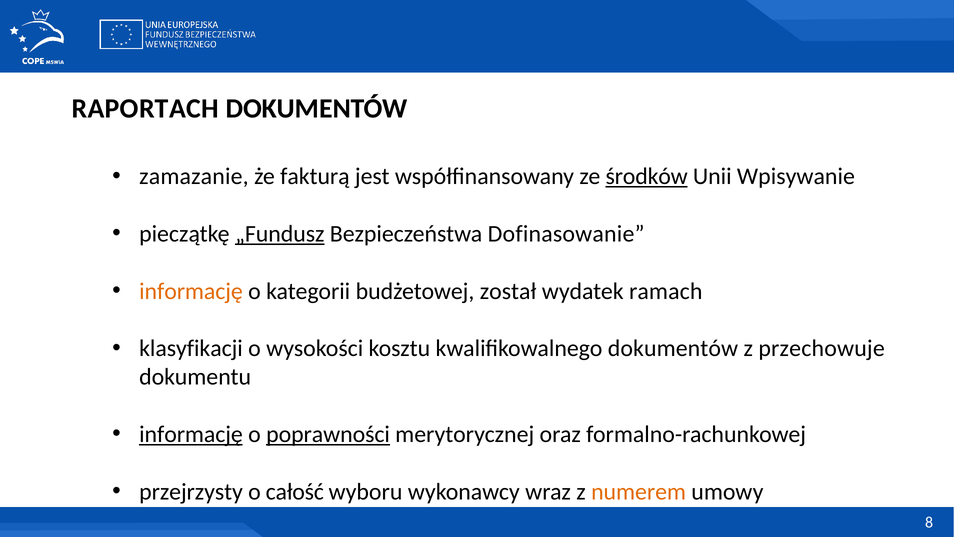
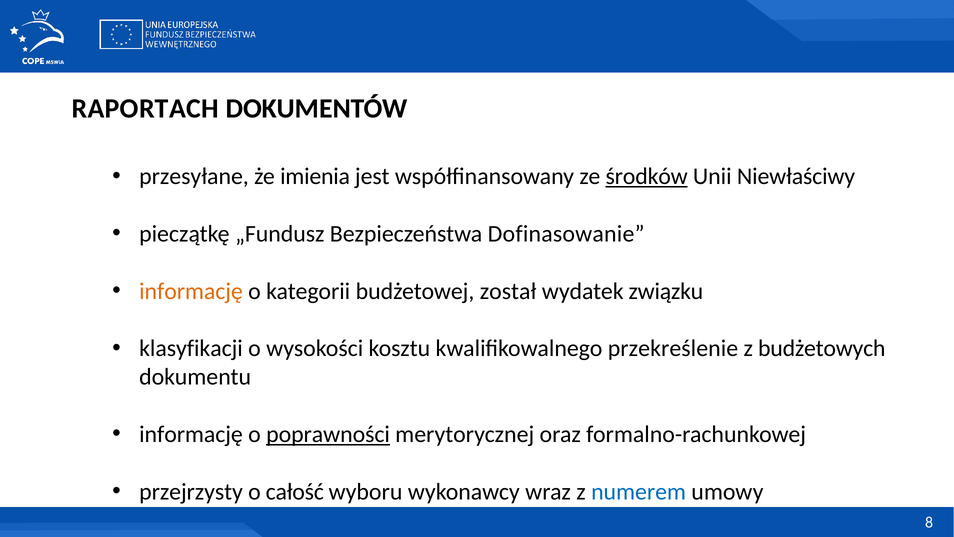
zamazanie: zamazanie -> przesyłane
fakturą: fakturą -> imienia
Wpisywanie: Wpisywanie -> Niewłaściwy
„Fundusz underline: present -> none
ramach: ramach -> związku
kwalifikowalnego dokumentów: dokumentów -> przekreślenie
przechowuje: przechowuje -> budżetowych
informację at (191, 434) underline: present -> none
numerem colour: orange -> blue
